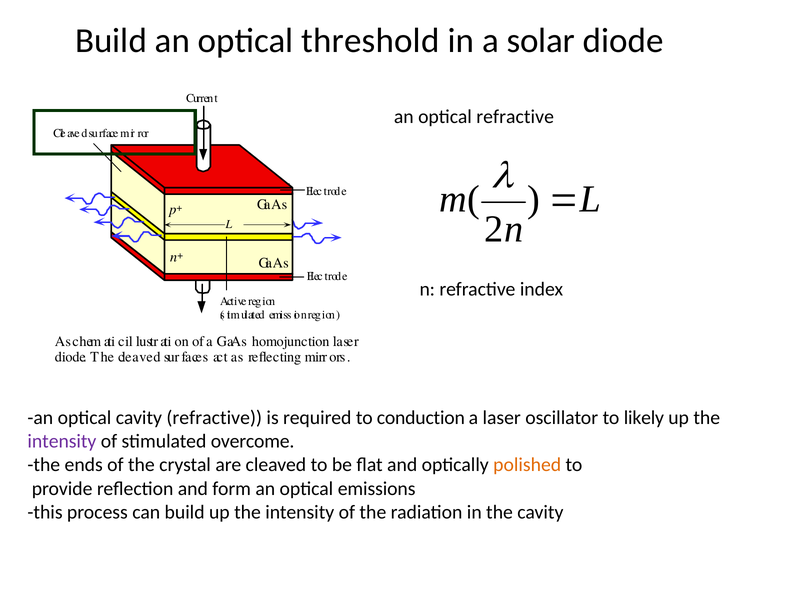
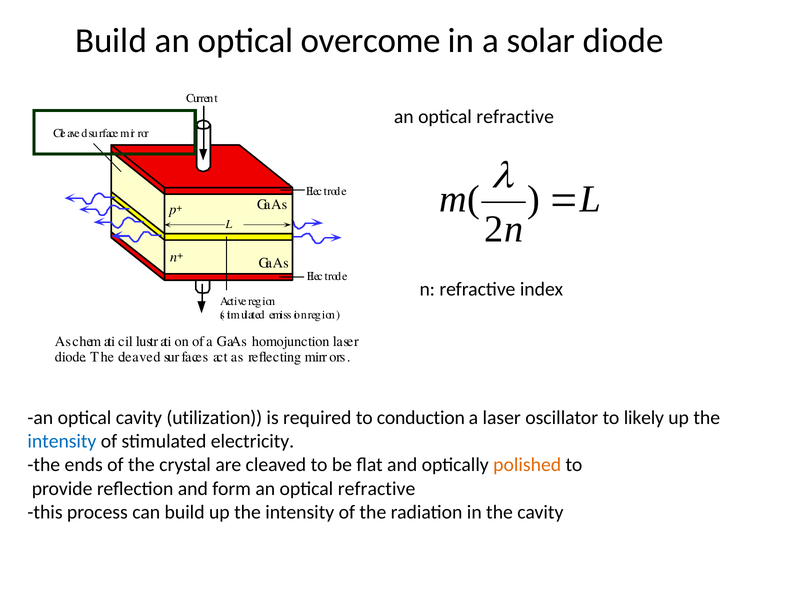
threshold: threshold -> overcome
cavity refractive: refractive -> utilization
intensity at (62, 441) colour: purple -> blue
overcome: overcome -> electricity
form an optical emissions: emissions -> refractive
